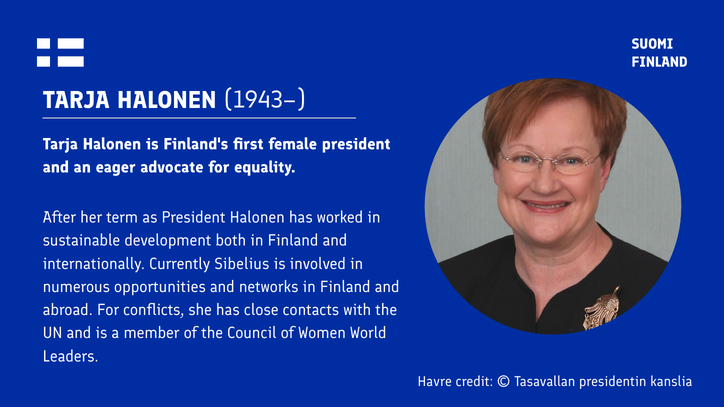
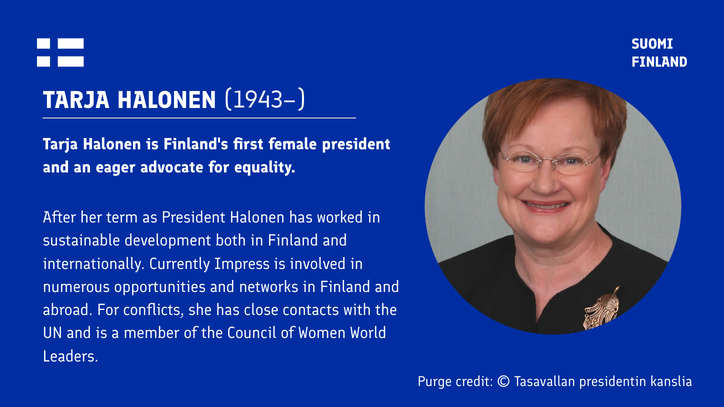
Sibelius: Sibelius -> Impress
Havre: Havre -> Purge
